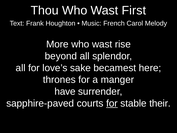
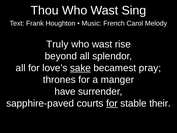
First: First -> Sing
More: More -> Truly
sake underline: none -> present
here: here -> pray
